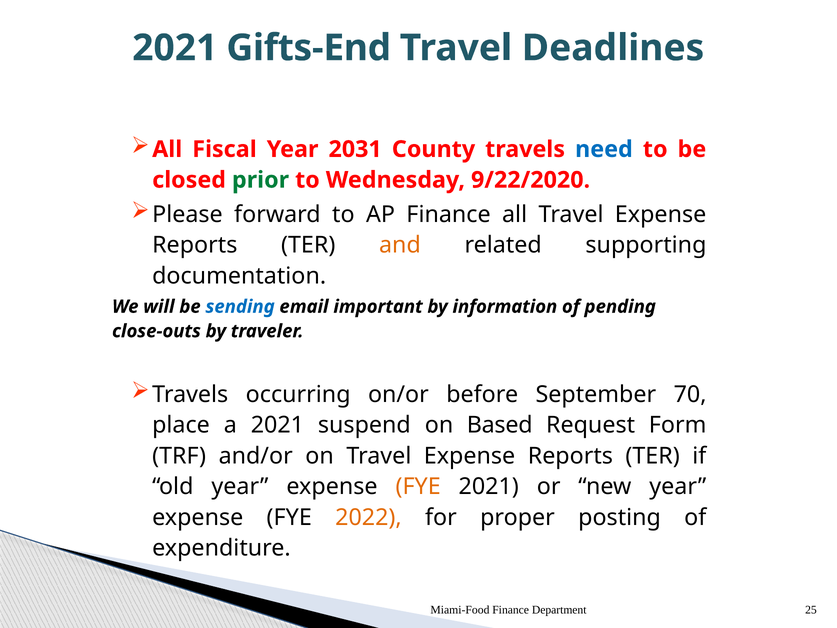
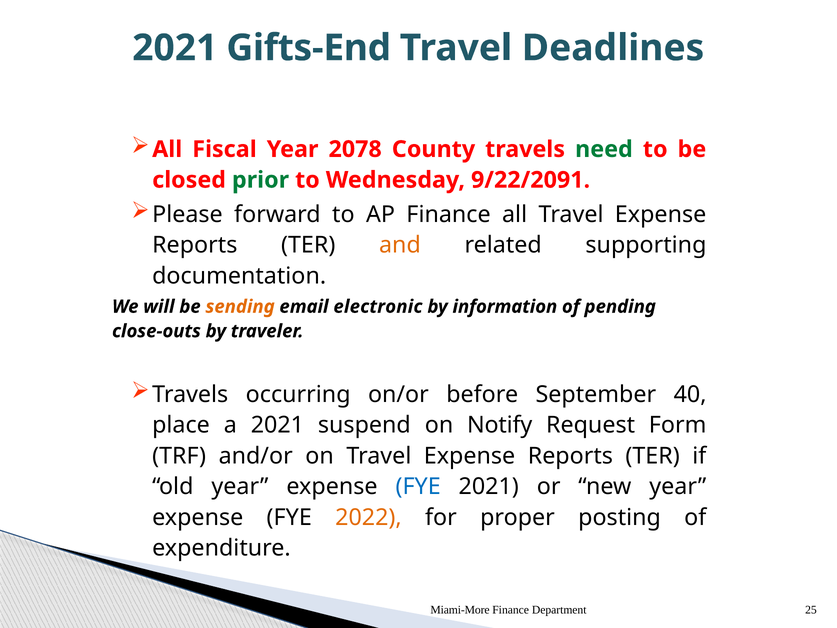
2031: 2031 -> 2078
need colour: blue -> green
9/22/2020: 9/22/2020 -> 9/22/2091
sending colour: blue -> orange
important: important -> electronic
70: 70 -> 40
Based: Based -> Notify
FYE at (418, 487) colour: orange -> blue
Miami-Food: Miami-Food -> Miami-More
